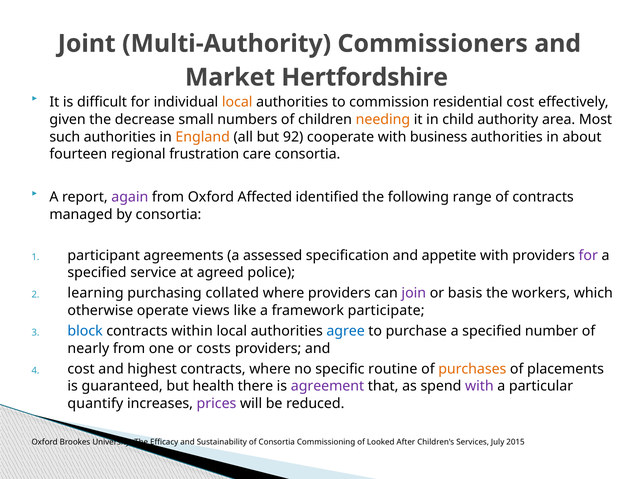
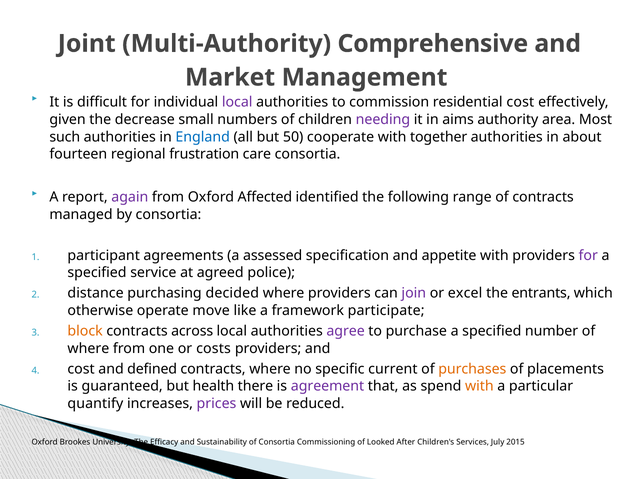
Commissioners: Commissioners -> Comprehensive
Hertfordshire: Hertfordshire -> Management
local at (237, 102) colour: orange -> purple
needing colour: orange -> purple
child: child -> aims
England colour: orange -> blue
92: 92 -> 50
business: business -> together
learning: learning -> distance
collated: collated -> decided
basis: basis -> excel
workers: workers -> entrants
views: views -> move
block colour: blue -> orange
within: within -> across
agree colour: blue -> purple
nearly at (88, 349): nearly -> where
highest: highest -> defined
routine: routine -> current
with at (479, 386) colour: purple -> orange
